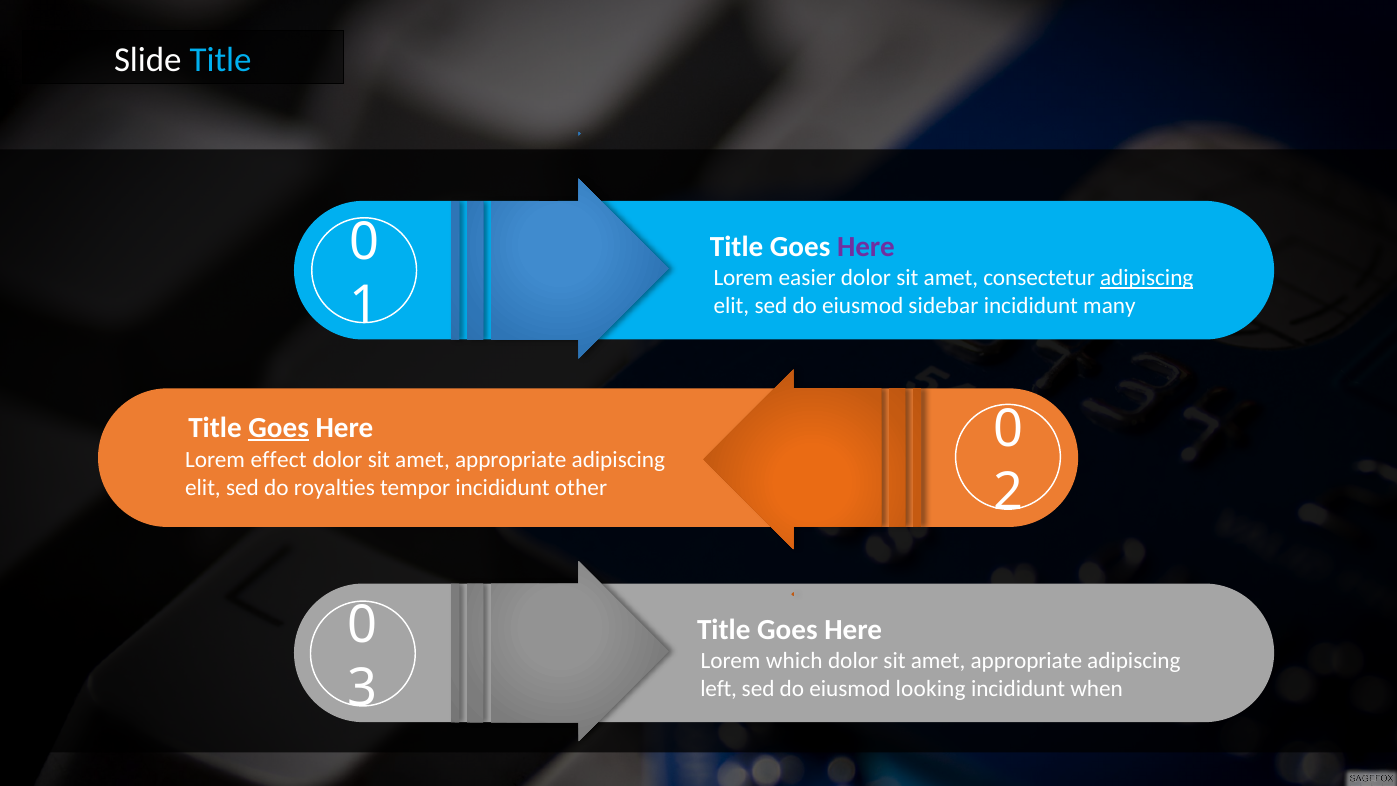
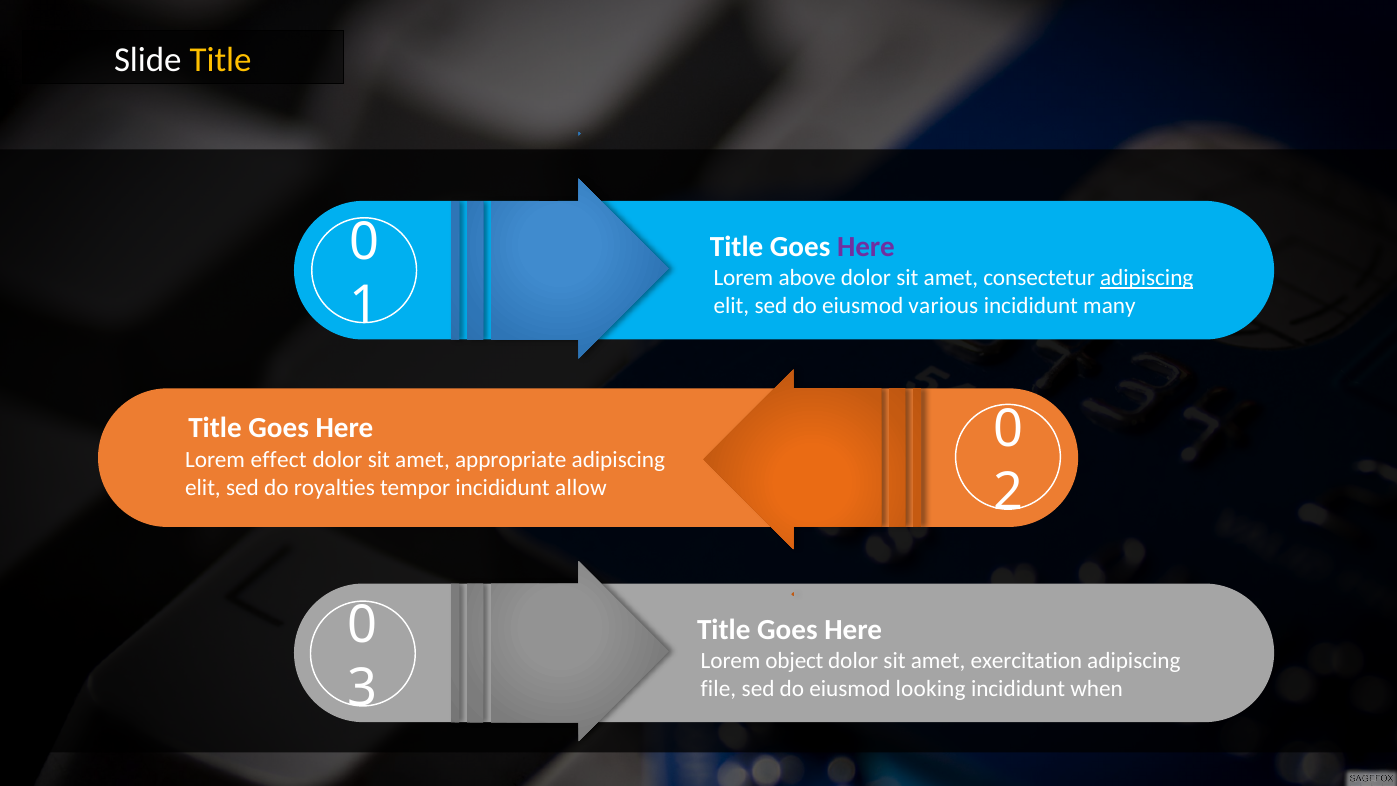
Title at (221, 60) colour: light blue -> yellow
easier: easier -> above
sidebar: sidebar -> various
Goes at (279, 427) underline: present -> none
other: other -> allow
which: which -> object
appropriate at (1026, 660): appropriate -> exercitation
left: left -> file
